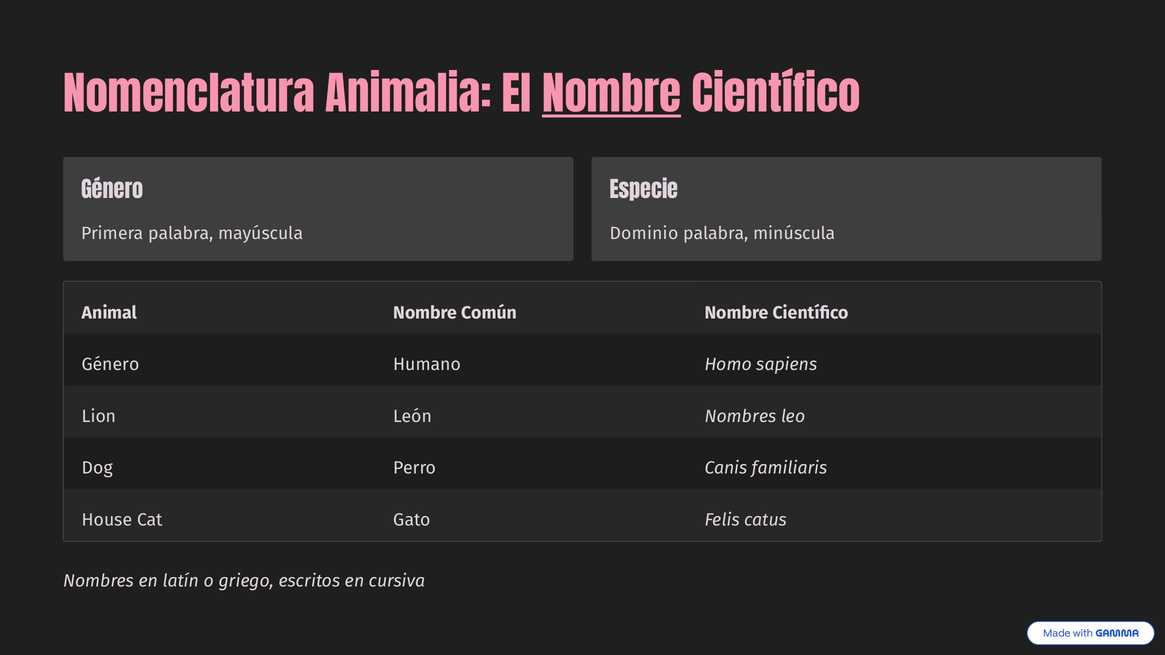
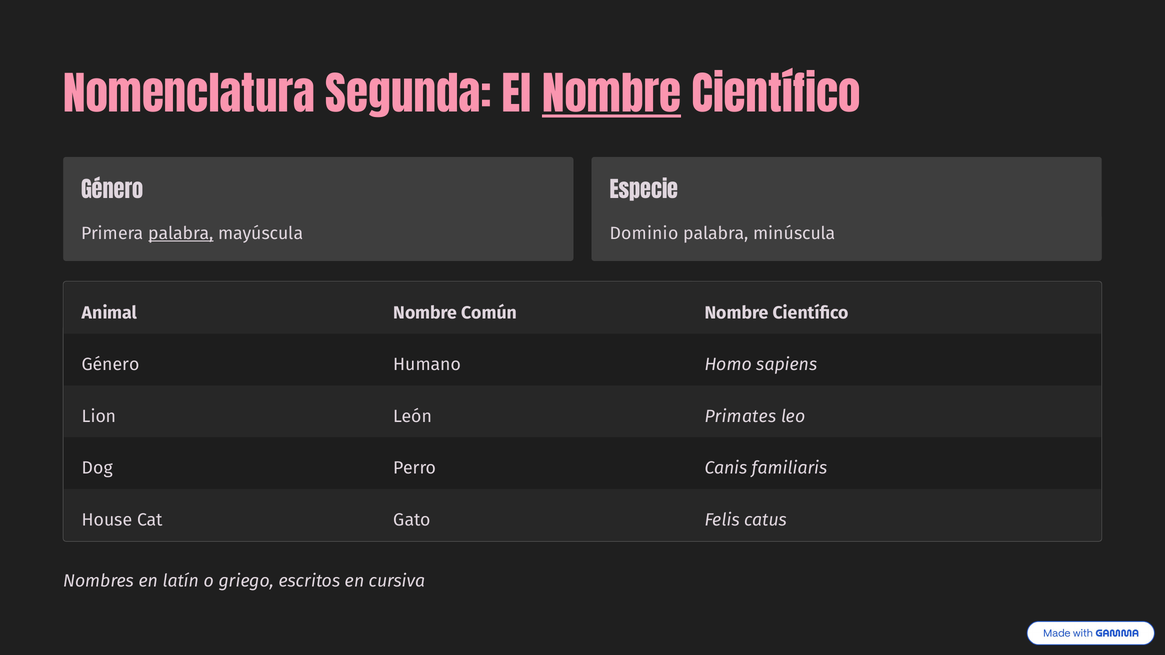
Animalia: Animalia -> Segunda
palabra at (181, 234) underline: none -> present
León Nombres: Nombres -> Primates
